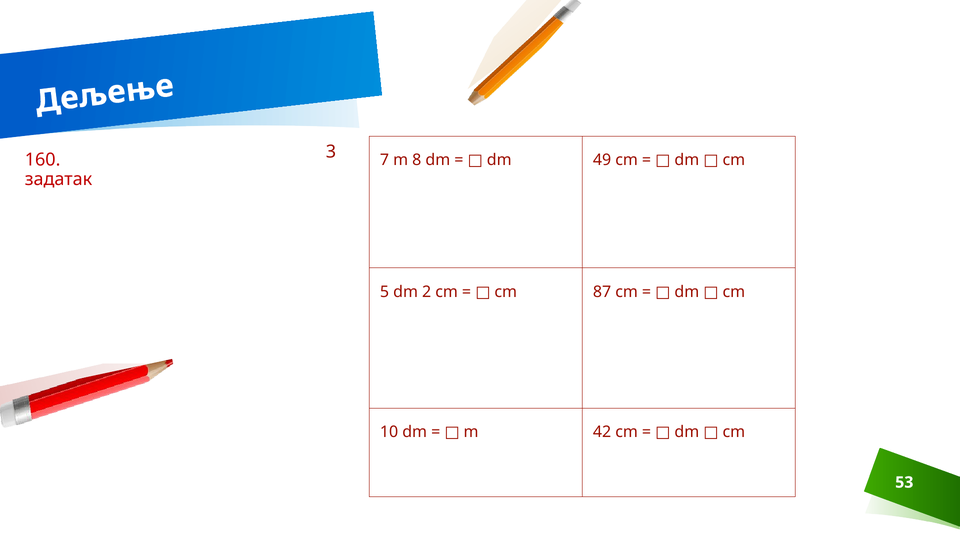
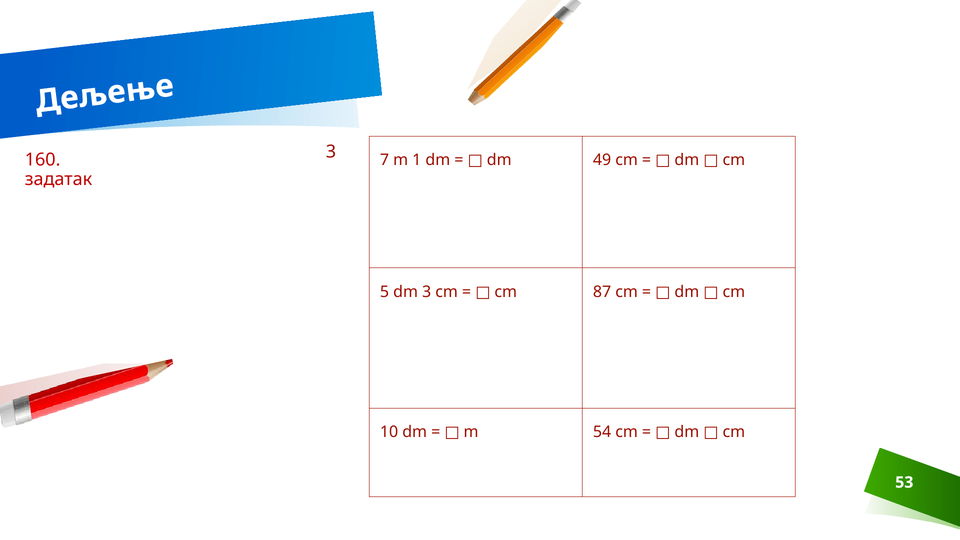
8: 8 -> 1
dm 2: 2 -> 3
42: 42 -> 54
